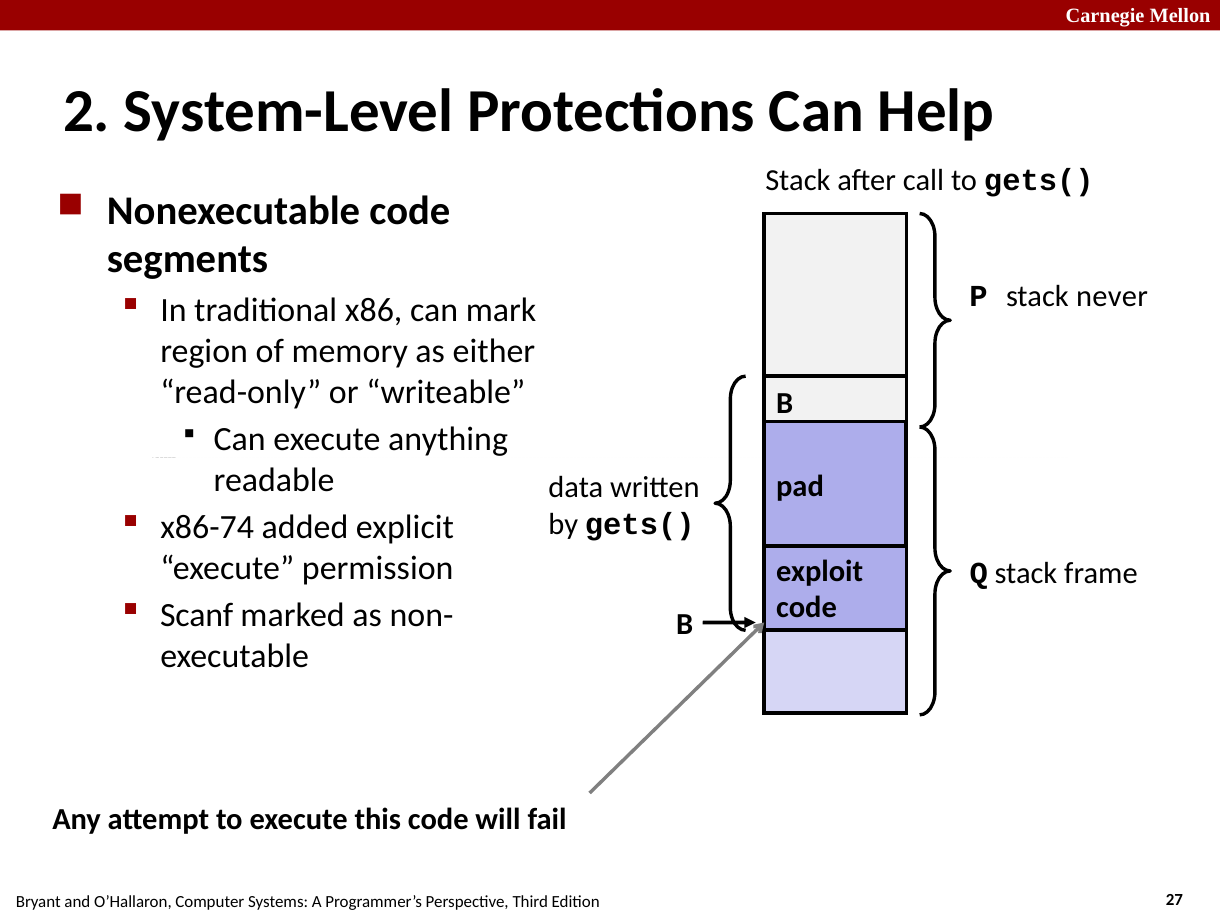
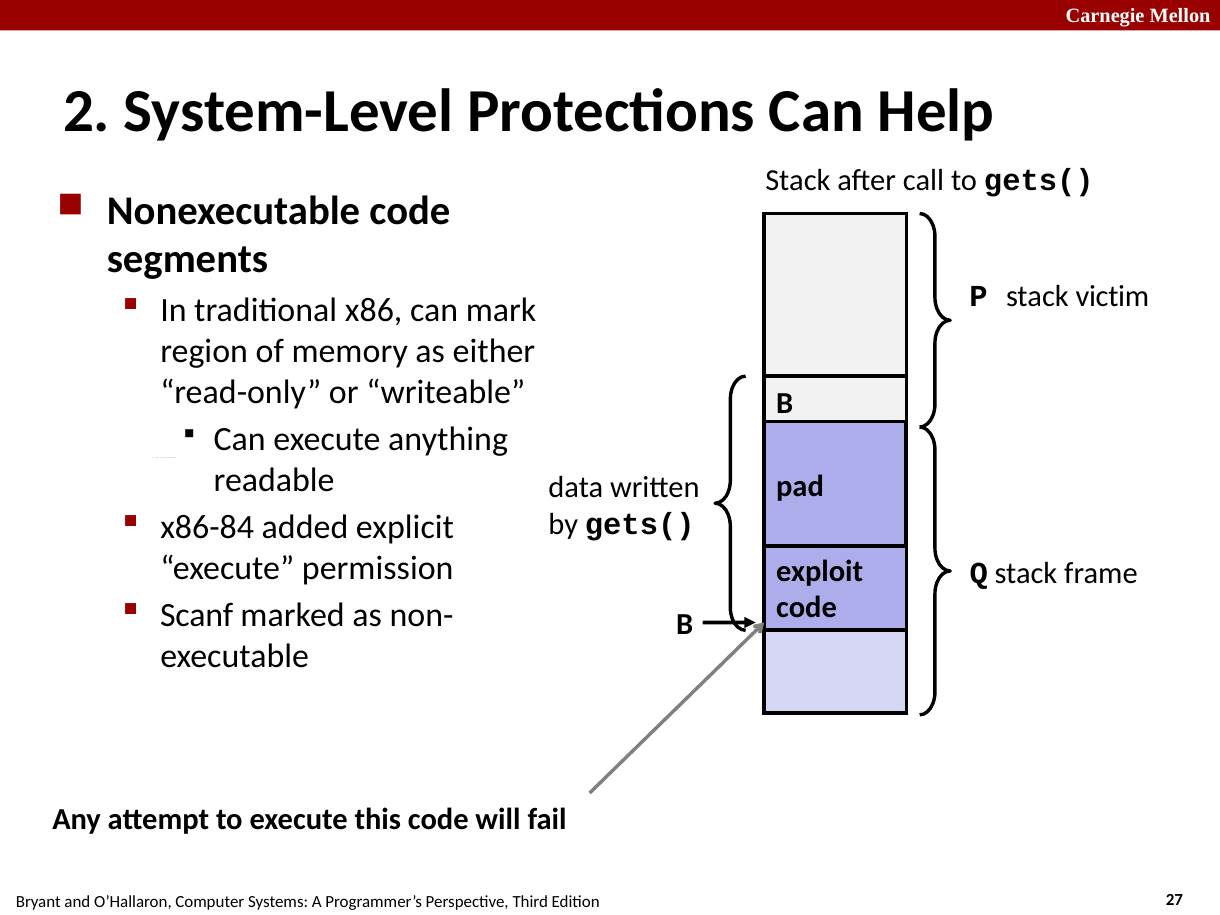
never: never -> victim
x86-74: x86-74 -> x86-84
